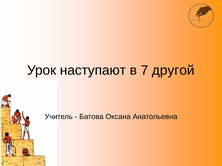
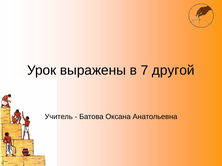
наступают: наступают -> выражены
